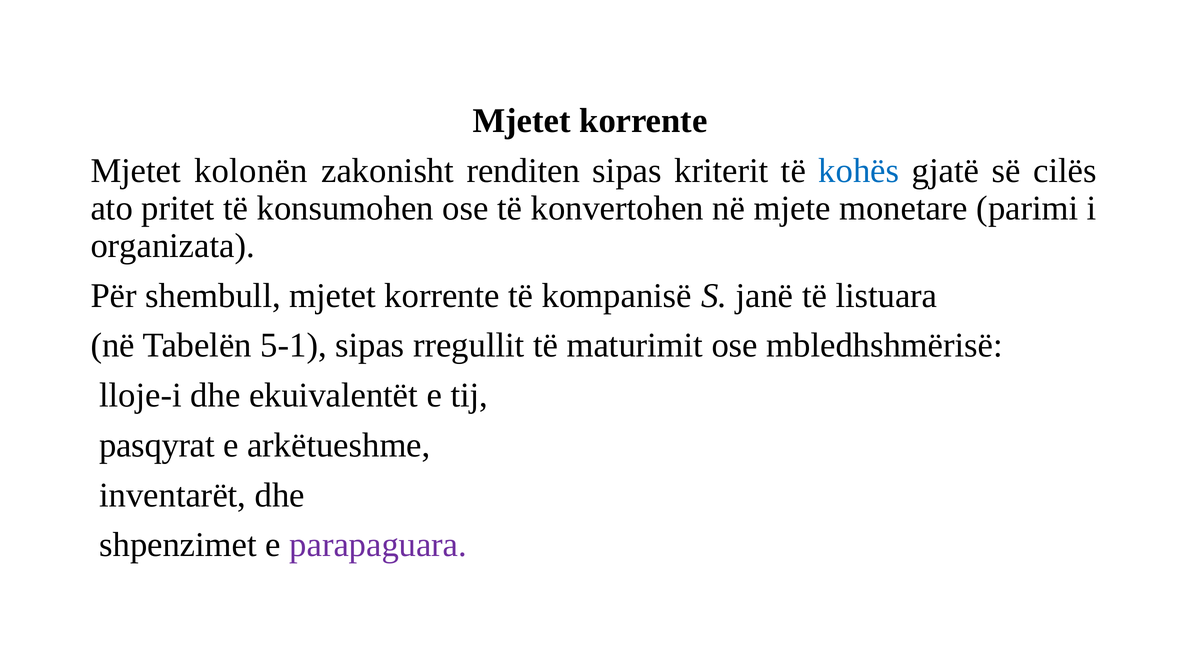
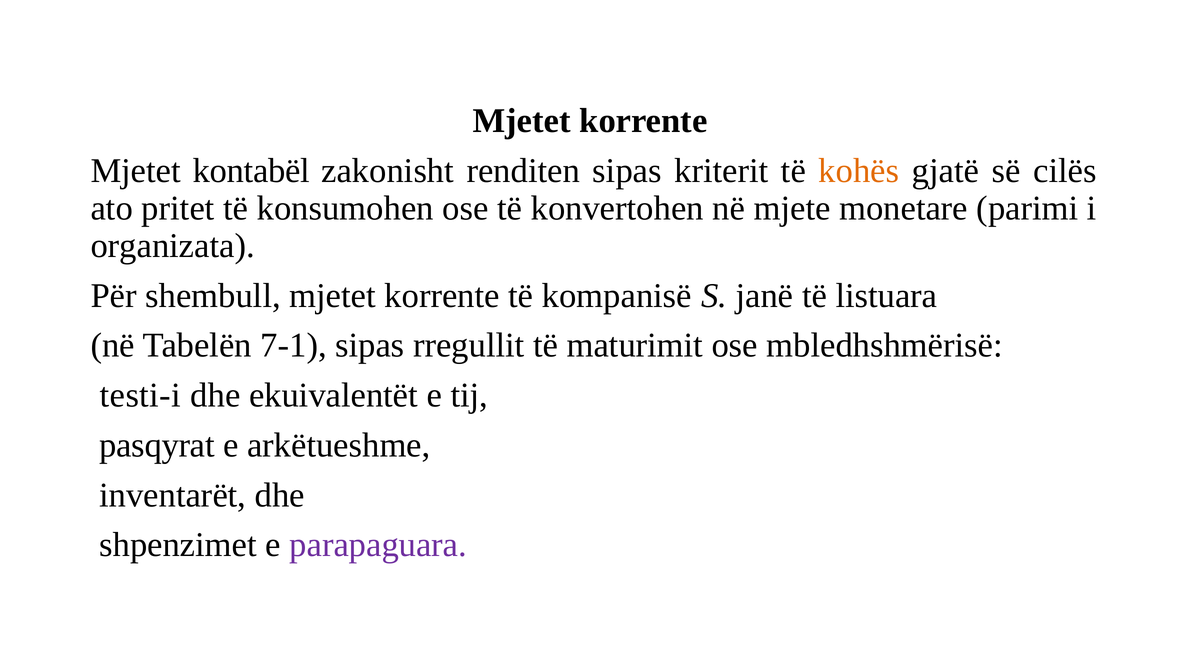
kolonën: kolonën -> kontabël
kohës colour: blue -> orange
5-1: 5-1 -> 7-1
lloje-i: lloje-i -> testi-i
